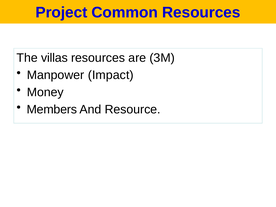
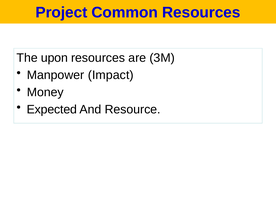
villas: villas -> upon
Members: Members -> Expected
